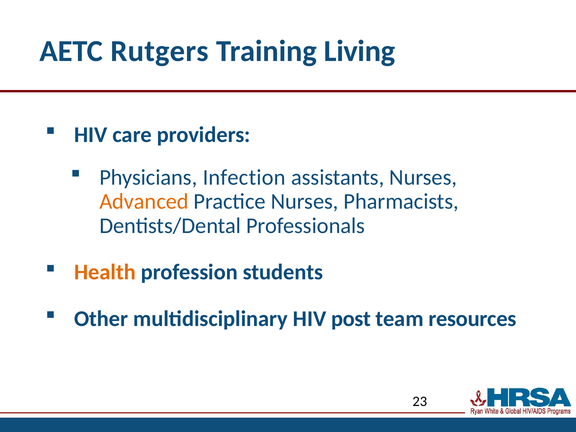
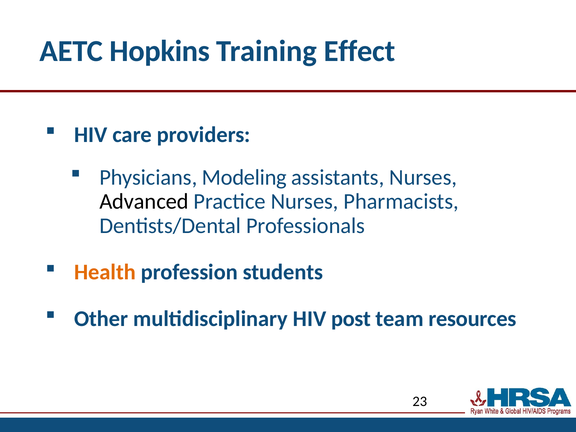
Rutgers: Rutgers -> Hopkins
Living: Living -> Effect
Infection: Infection -> Modeling
Advanced colour: orange -> black
